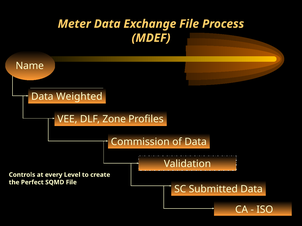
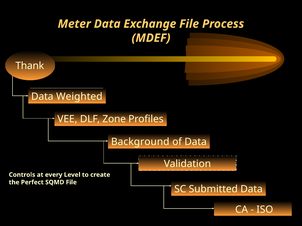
Name: Name -> Thank
Commission: Commission -> Background
